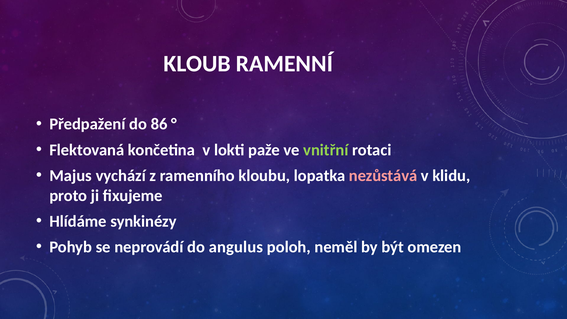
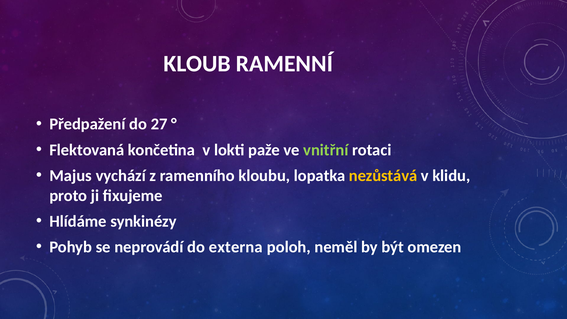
86: 86 -> 27
nezůstává colour: pink -> yellow
angulus: angulus -> externa
